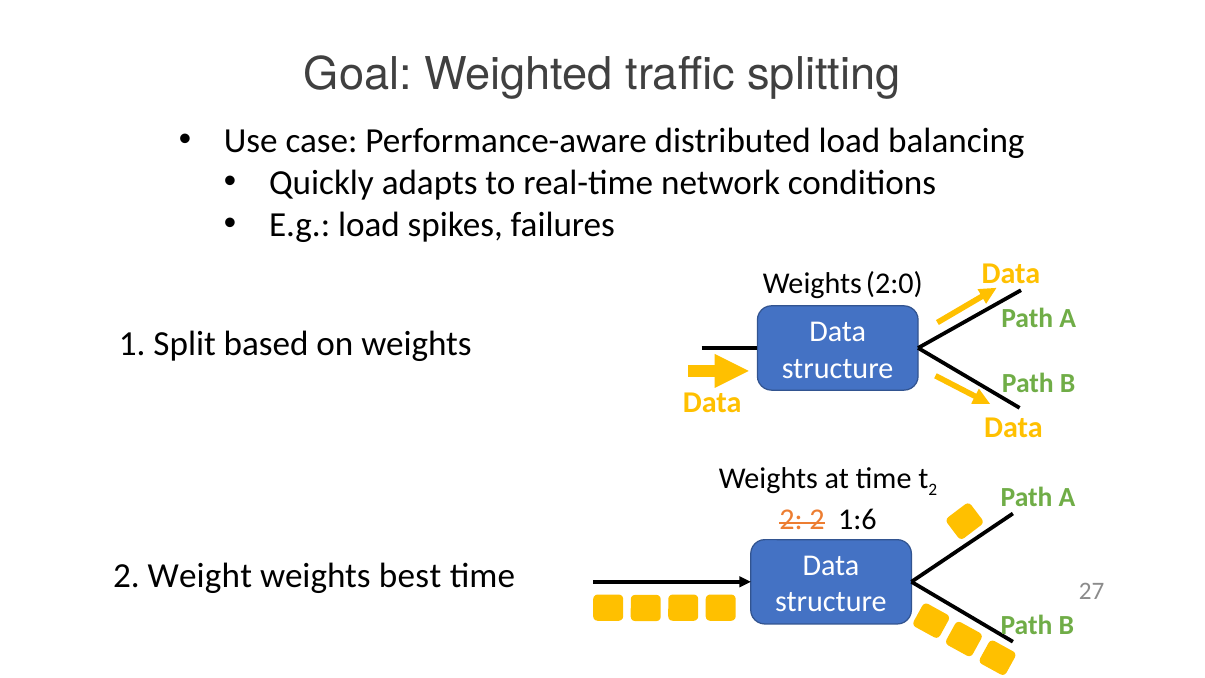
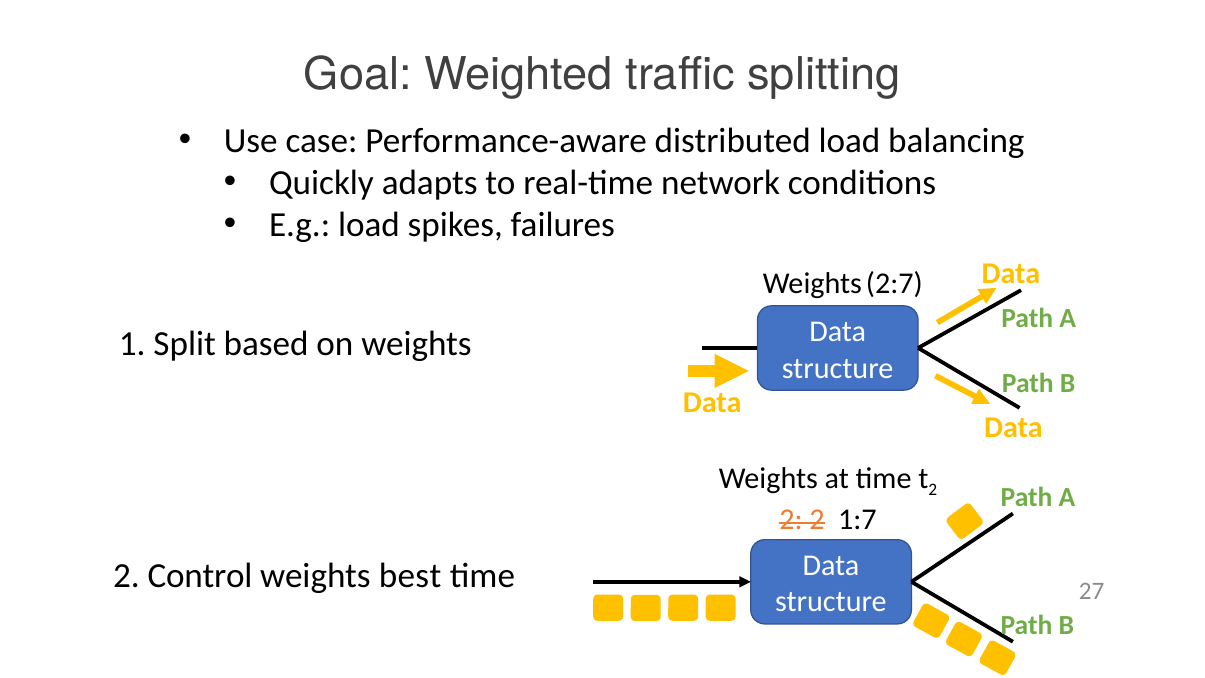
2:0: 2:0 -> 2:7
1:6: 1:6 -> 1:7
Weight: Weight -> Control
